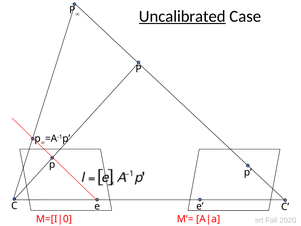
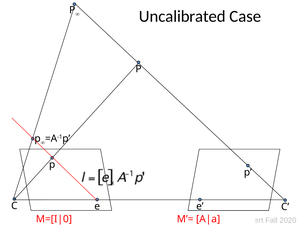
Uncalibrated underline: present -> none
